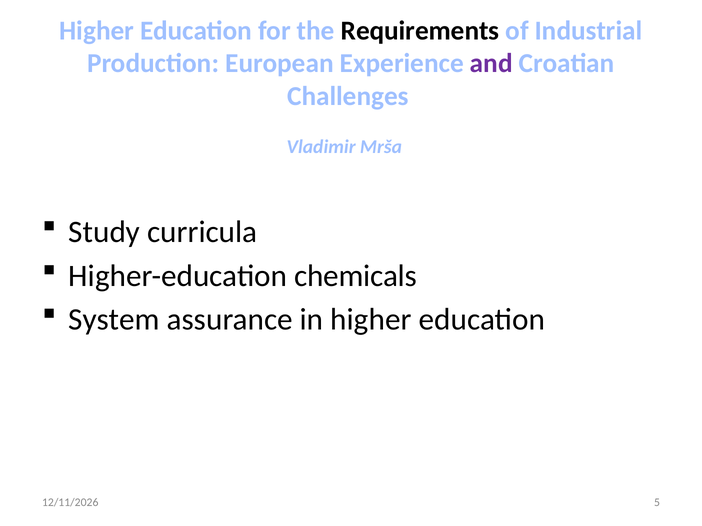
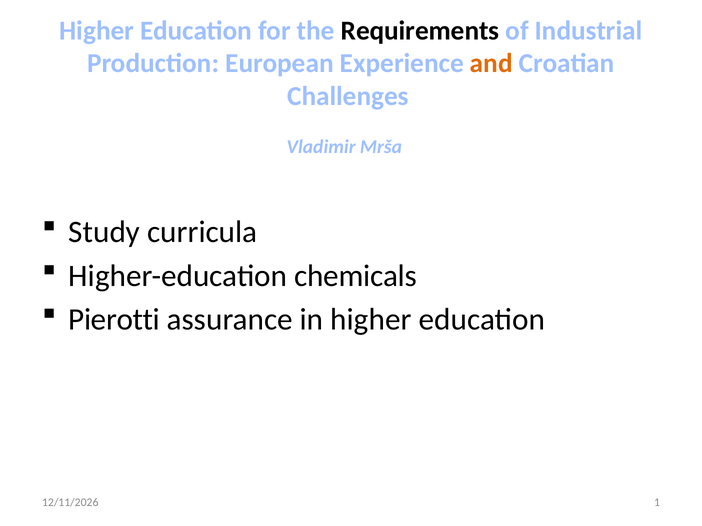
and colour: purple -> orange
System: System -> Pierotti
5: 5 -> 1
